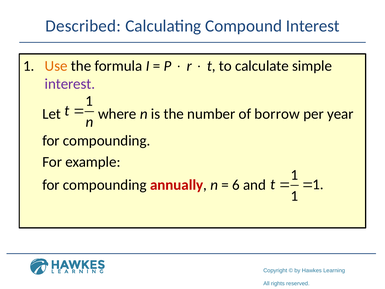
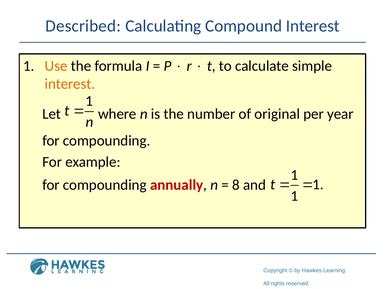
interest at (70, 84) colour: purple -> orange
borrow: borrow -> original
6: 6 -> 8
